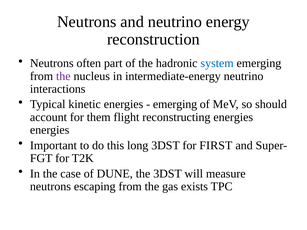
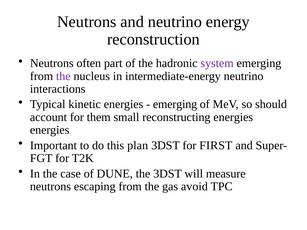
system colour: blue -> purple
flight: flight -> small
long: long -> plan
exists: exists -> avoid
